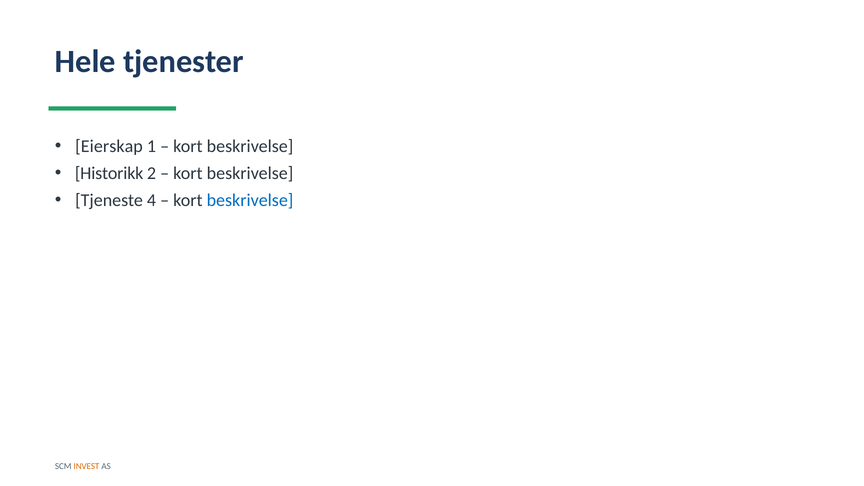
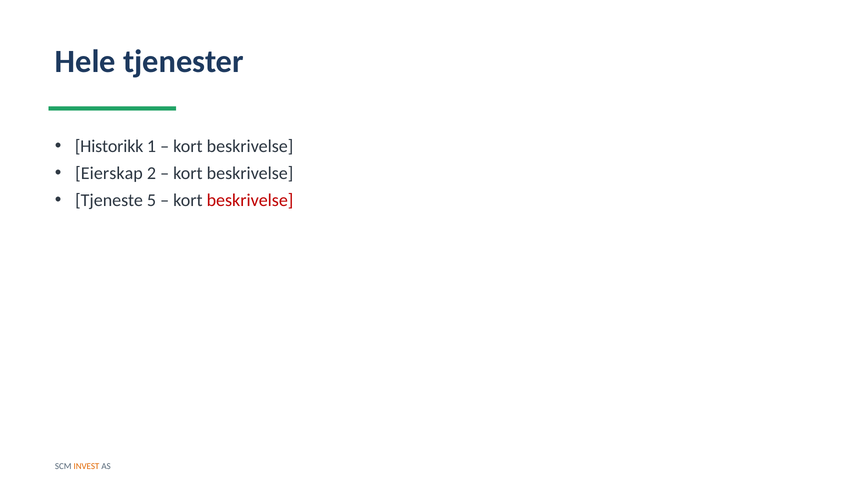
Eierskap: Eierskap -> Historikk
Historikk: Historikk -> Eierskap
4: 4 -> 5
beskrivelse at (250, 200) colour: blue -> red
